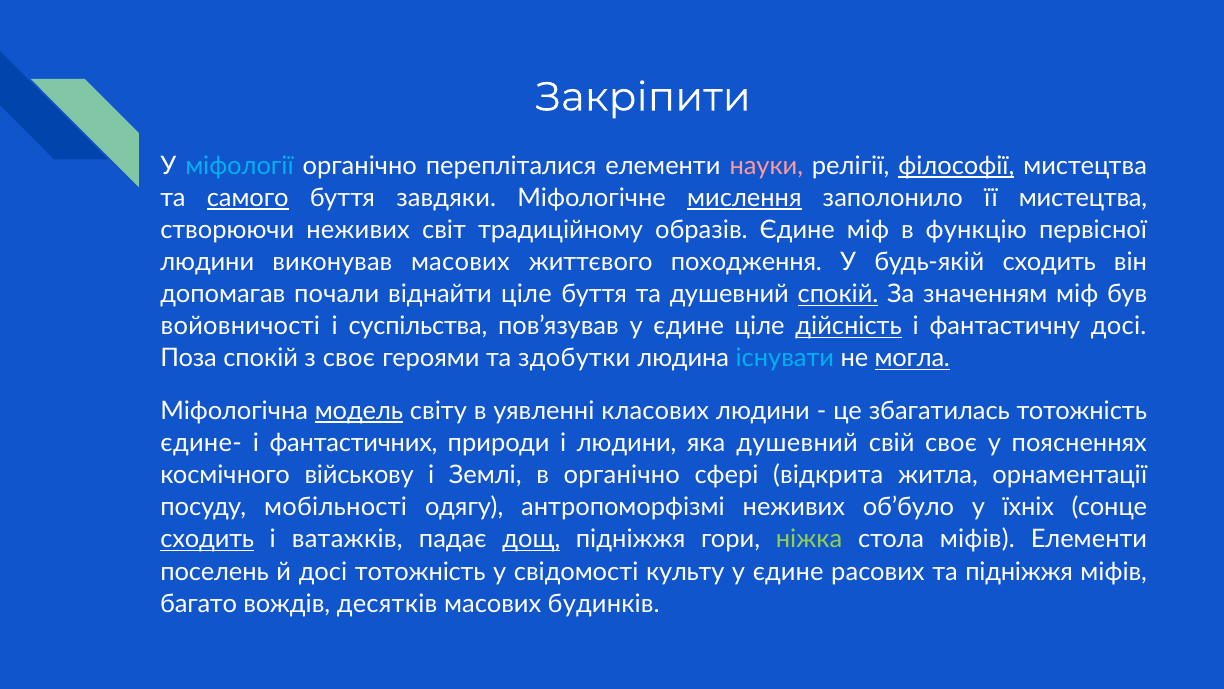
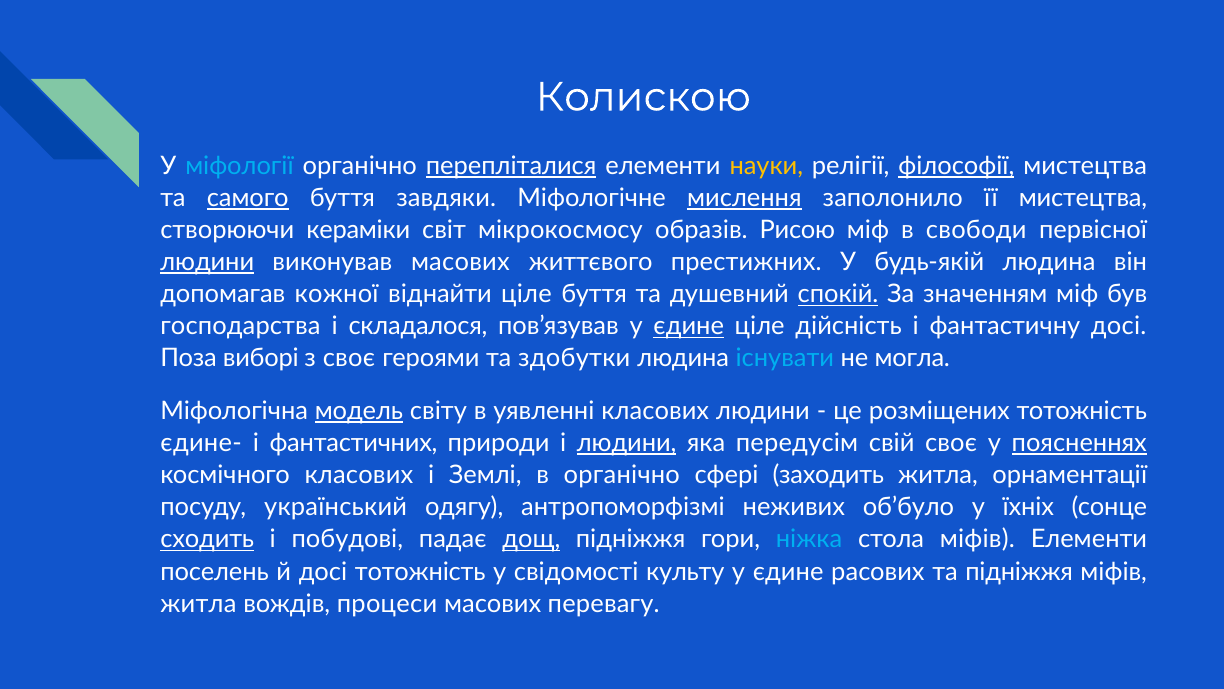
Закріпити: Закріпити -> Колискою
перепліталися underline: none -> present
науки colour: pink -> yellow
створюючи неживих: неживих -> кераміки
традиційному: традиційному -> мікрокосмосу
образів Єдине: Єдине -> Рисою
функцію: функцію -> свободи
людини at (207, 262) underline: none -> present
походження: походження -> престижних
будь-якій сходить: сходить -> людина
почали: почали -> кожної
войовничості: войовничості -> господарства
суспільства: суспільства -> складалося
єдине at (689, 326) underline: none -> present
дійсність underline: present -> none
Поза спокій: спокій -> виборі
могла underline: present -> none
збагатилась: збагатилась -> розміщених
людини at (627, 443) underline: none -> present
яка душевний: душевний -> передусім
поясненнях underline: none -> present
космічного військову: військову -> класових
відкрита: відкрита -> заходить
мобільності: мобільності -> український
ватажків: ватажків -> побудові
ніжка colour: light green -> light blue
багато at (199, 603): багато -> житла
десятків: десятків -> процеси
будинків: будинків -> перевагу
